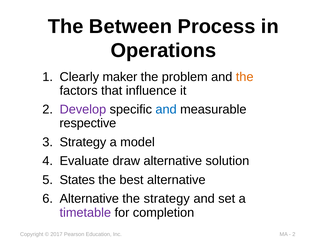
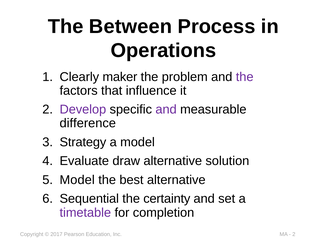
the at (245, 77) colour: orange -> purple
and at (166, 109) colour: blue -> purple
respective: respective -> difference
States at (77, 179): States -> Model
Alternative at (89, 198): Alternative -> Sequential
the strategy: strategy -> certainty
